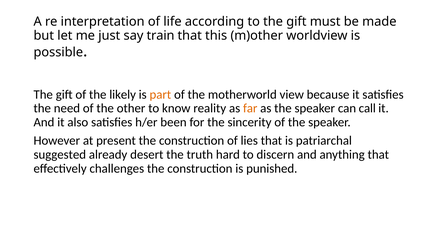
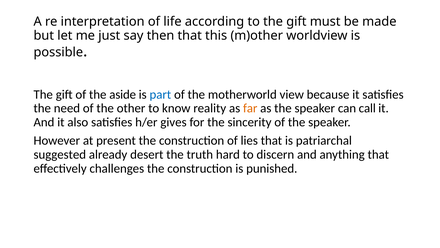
train: train -> then
likely: likely -> aside
part colour: orange -> blue
been: been -> gives
